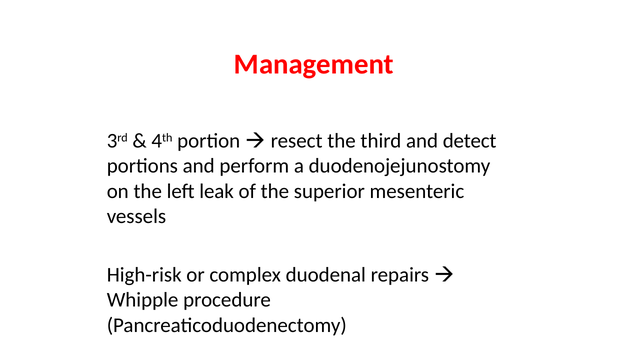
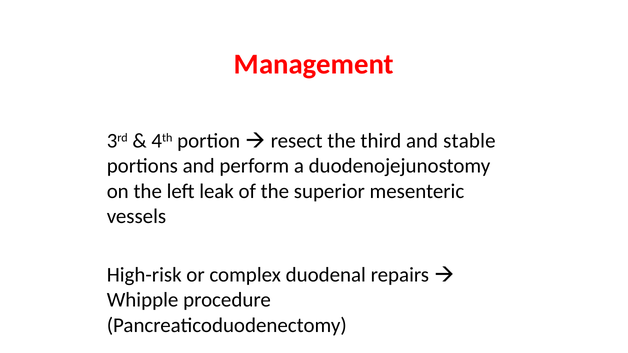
detect: detect -> stable
